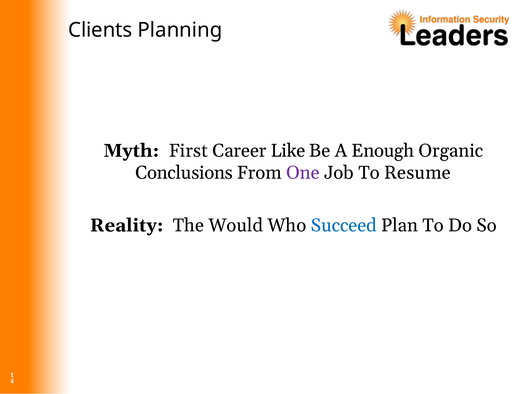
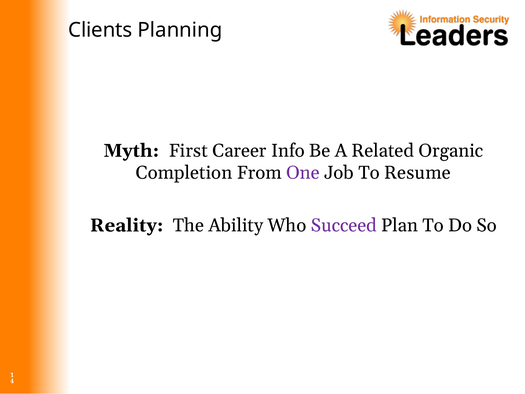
Like: Like -> Info
Enough: Enough -> Related
Conclusions: Conclusions -> Completion
Would: Would -> Ability
Succeed colour: blue -> purple
